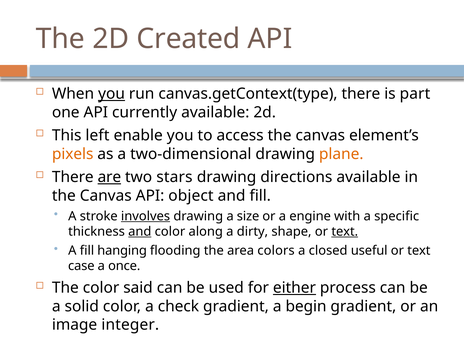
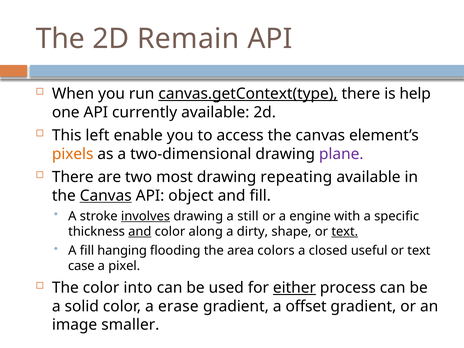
Created: Created -> Remain
you at (112, 94) underline: present -> none
canvas.getContext(type underline: none -> present
part: part -> help
plane colour: orange -> purple
are underline: present -> none
stars: stars -> most
directions: directions -> repeating
Canvas at (106, 196) underline: none -> present
size: size -> still
once: once -> pixel
said: said -> into
check: check -> erase
begin: begin -> offset
integer: integer -> smaller
